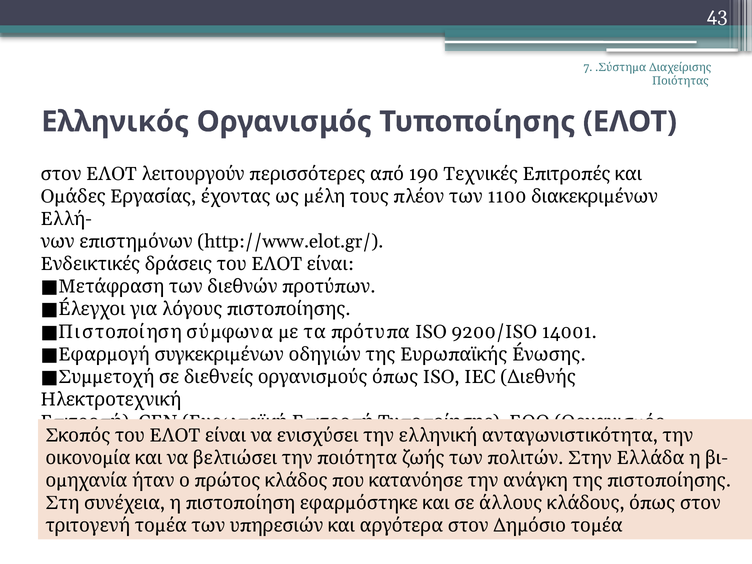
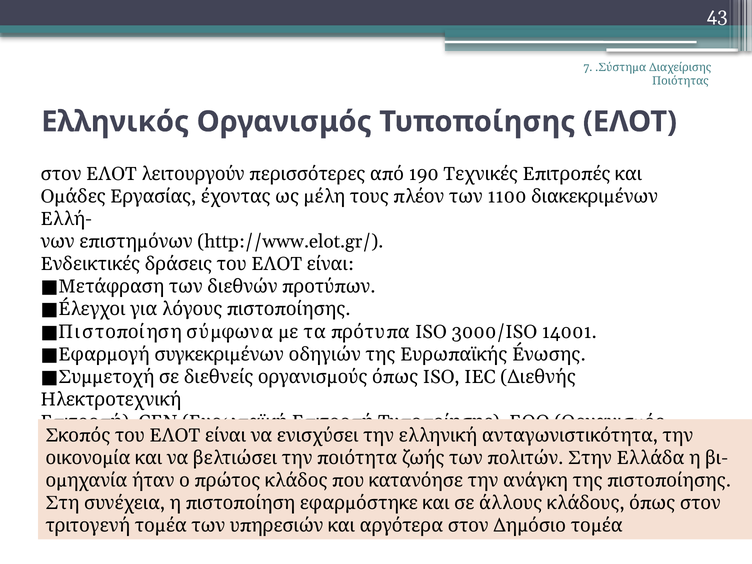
9200/ISO: 9200/ISO -> 3000/ISO
